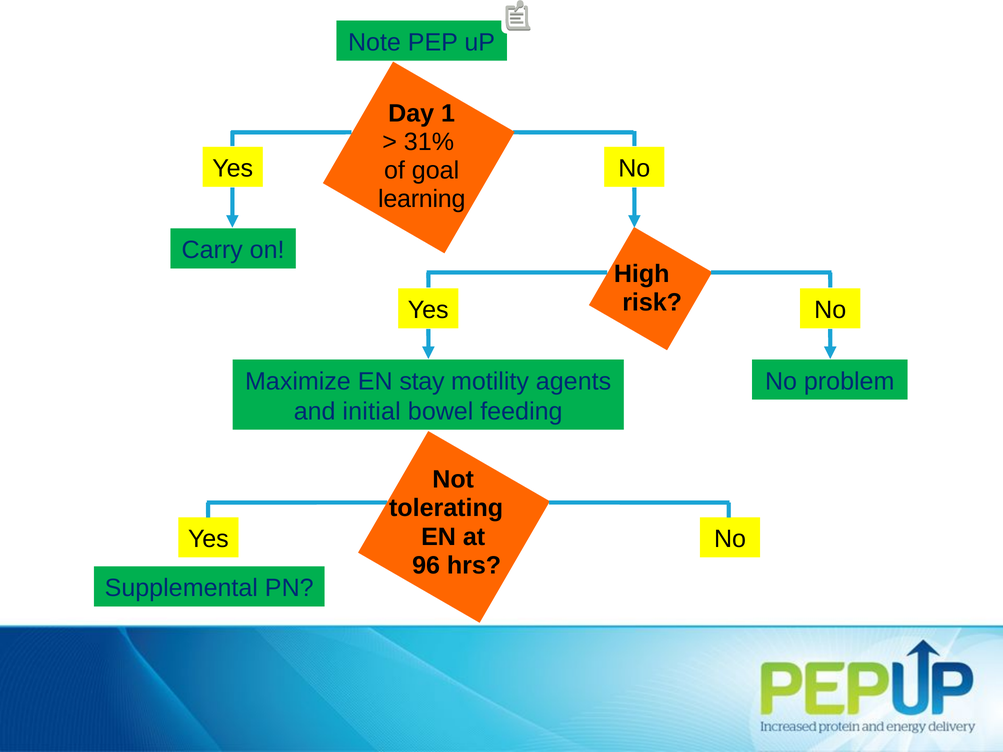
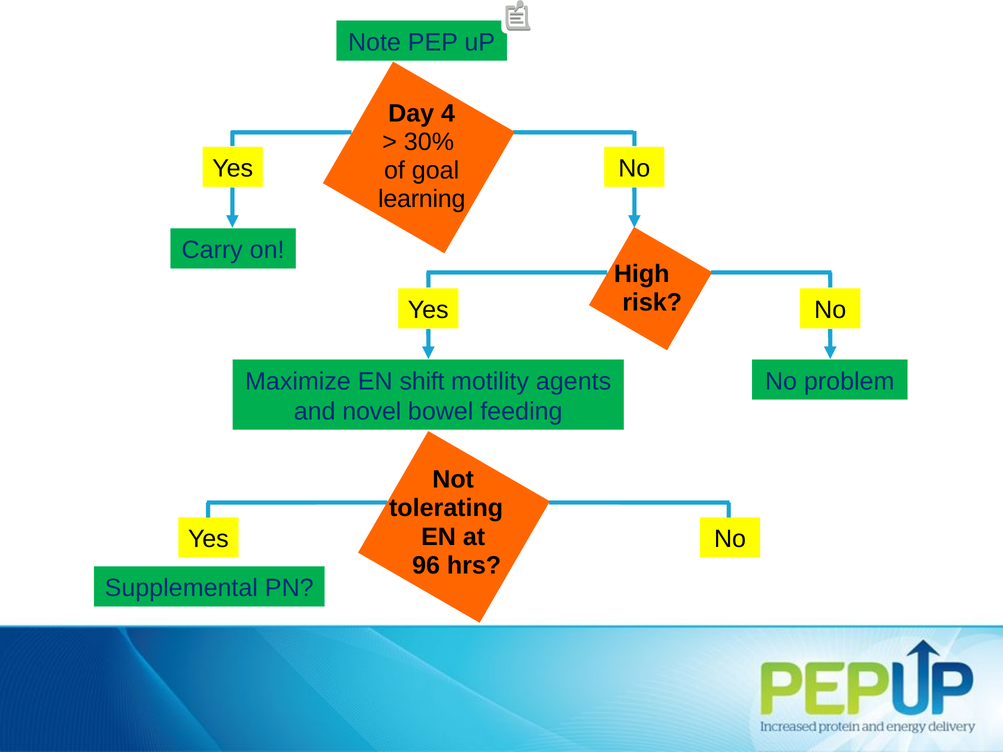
1: 1 -> 4
31%: 31% -> 30%
stay: stay -> shift
initial: initial -> novel
